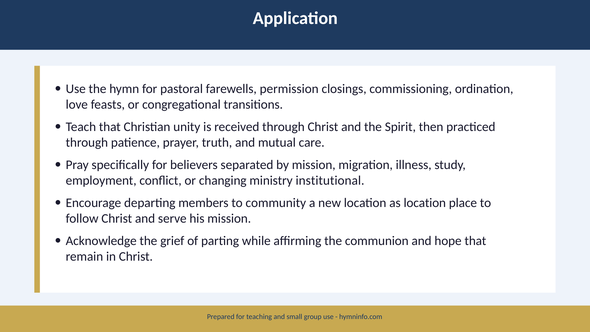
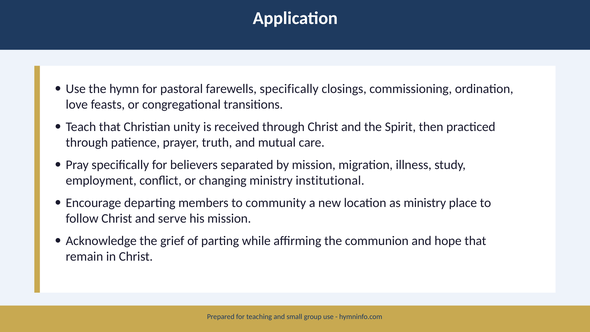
farewells permission: permission -> specifically
as location: location -> ministry
